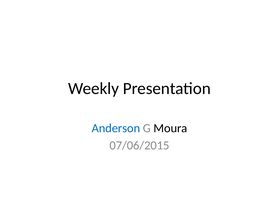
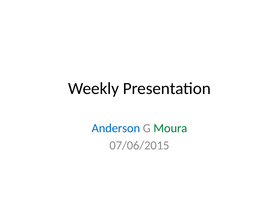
Moura colour: black -> green
